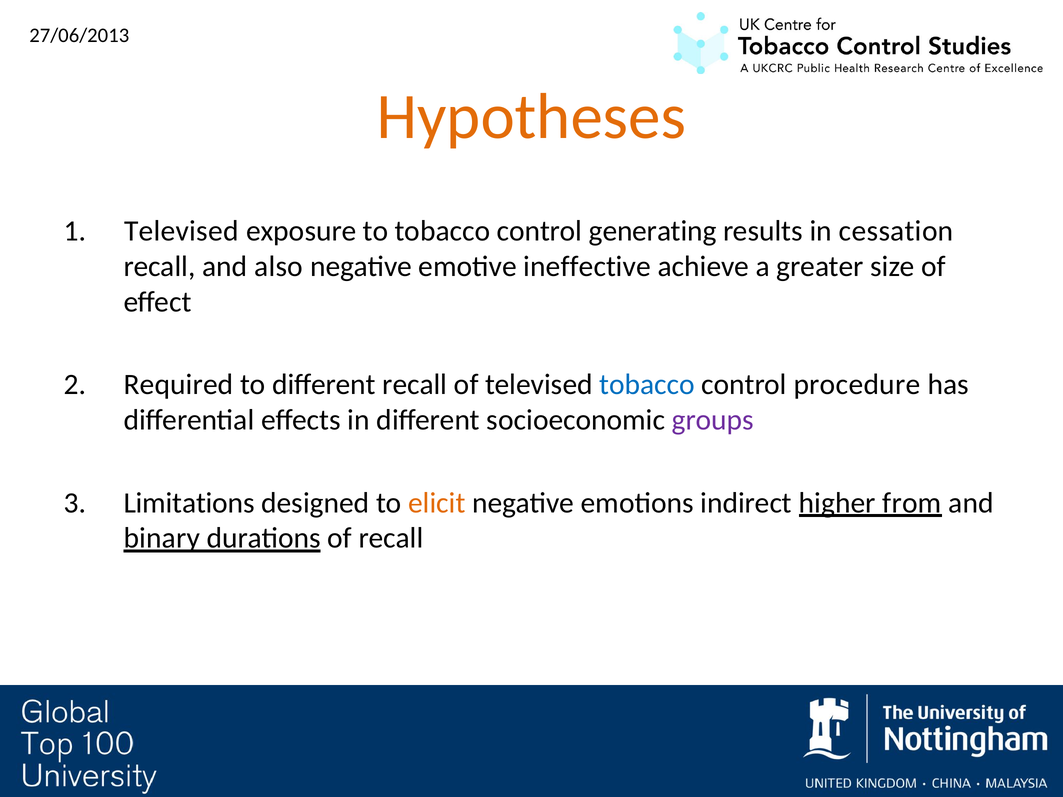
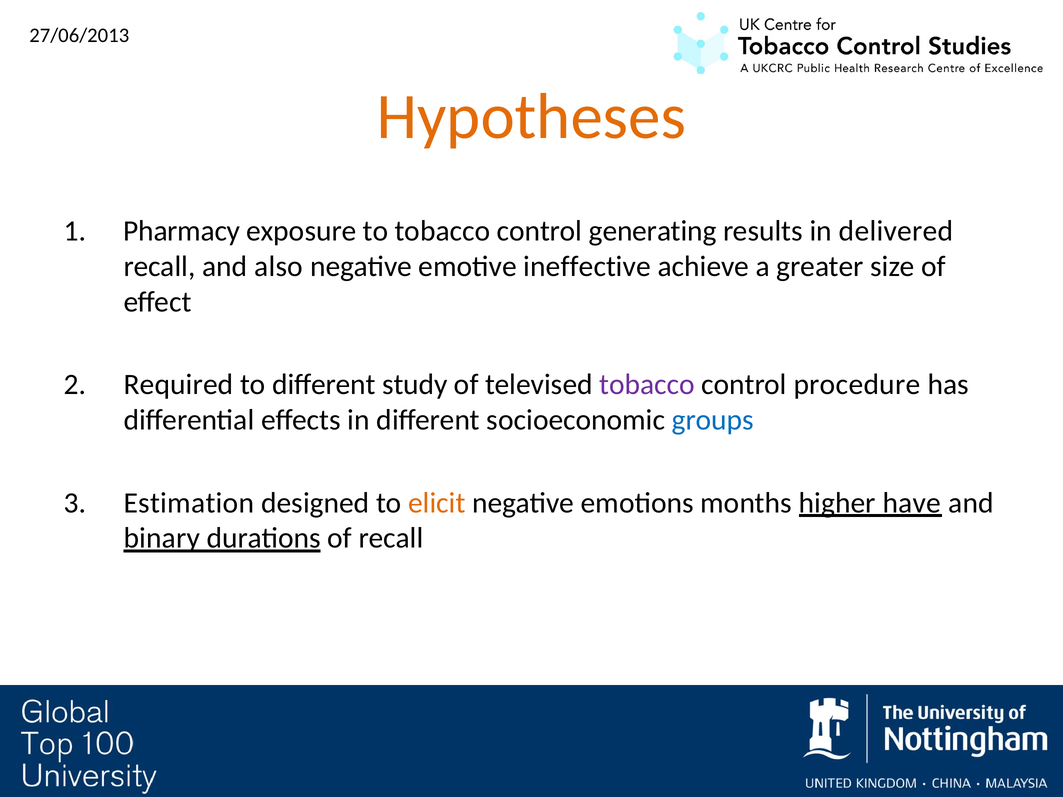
Televised at (181, 231): Televised -> Pharmacy
cessation: cessation -> delivered
different recall: recall -> study
tobacco at (647, 385) colour: blue -> purple
groups colour: purple -> blue
Limitations: Limitations -> Estimation
indirect: indirect -> months
from: from -> have
